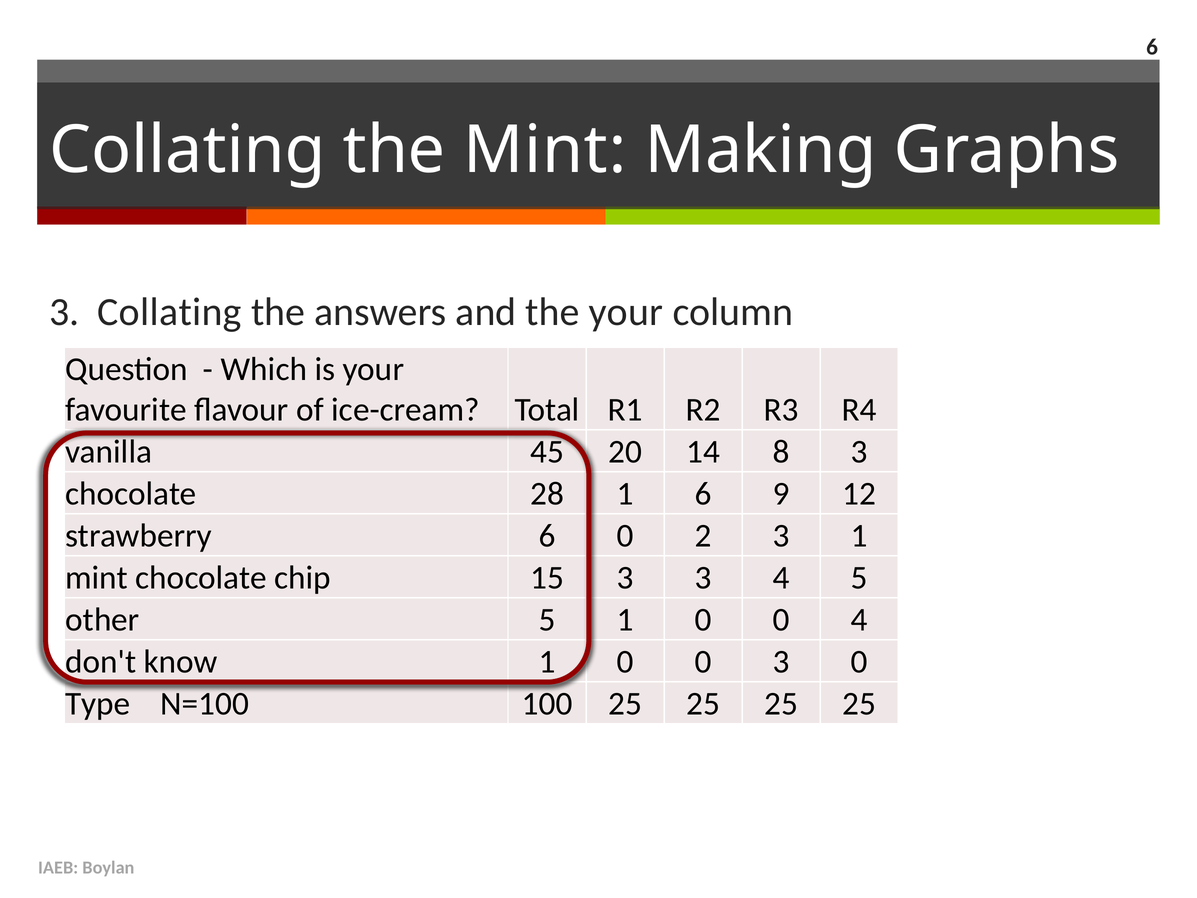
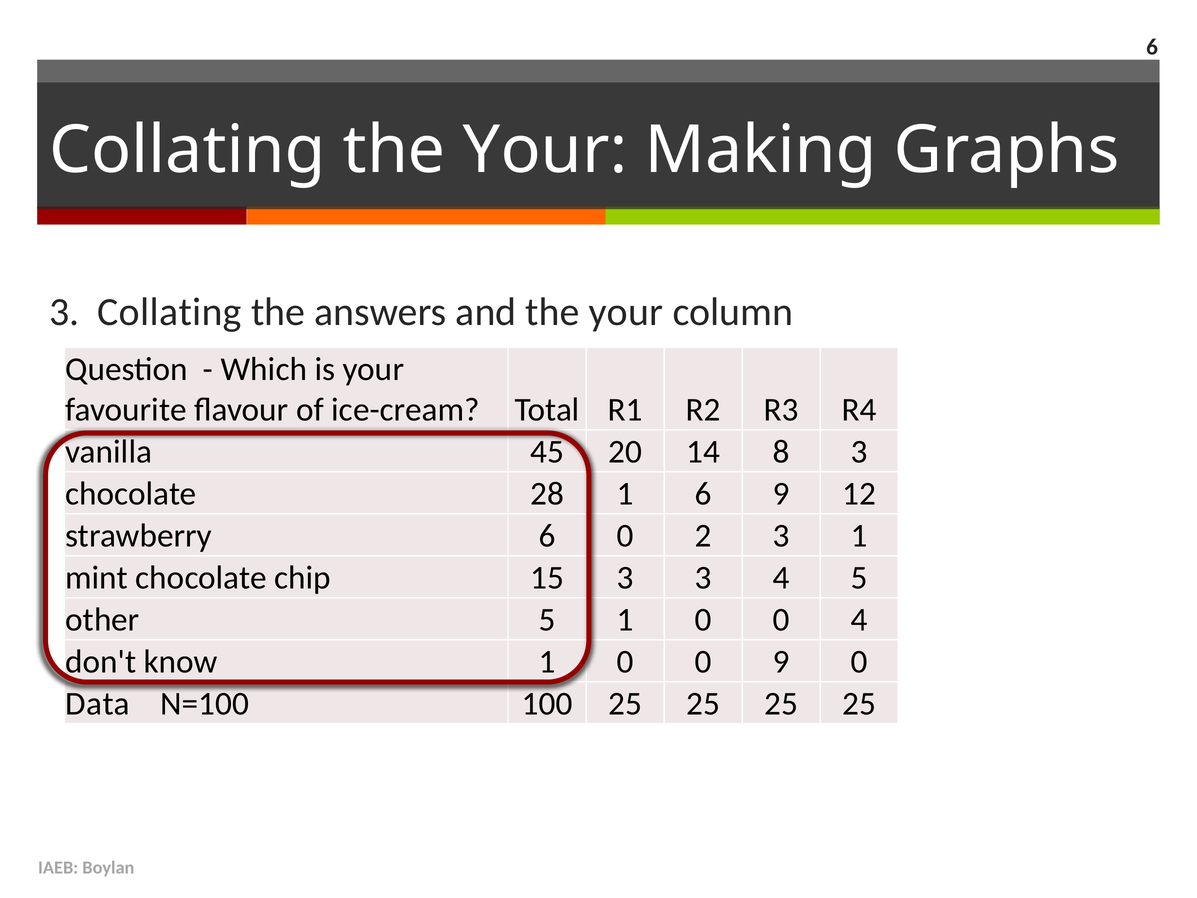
Collating the Mint: Mint -> Your
0 3: 3 -> 9
Type: Type -> Data
